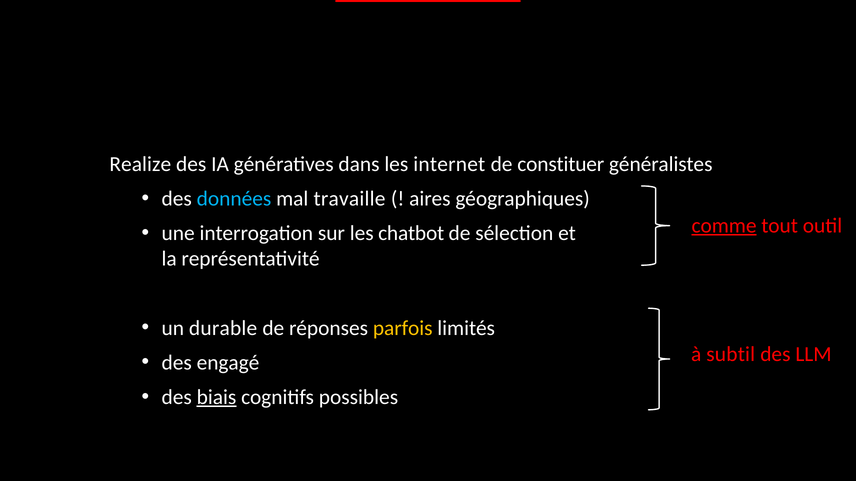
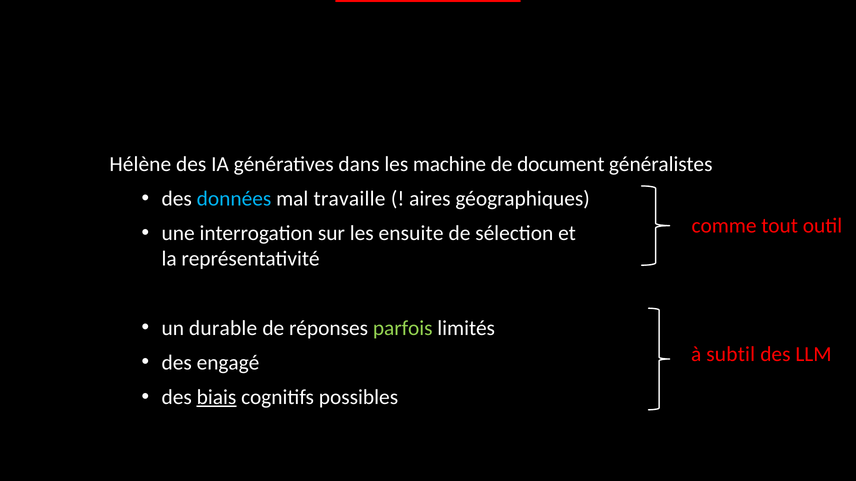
Realize: Realize -> Hélène
internet: internet -> machine
constituer: constituer -> document
comme underline: present -> none
chatbot: chatbot -> ensuite
parfois colour: yellow -> light green
